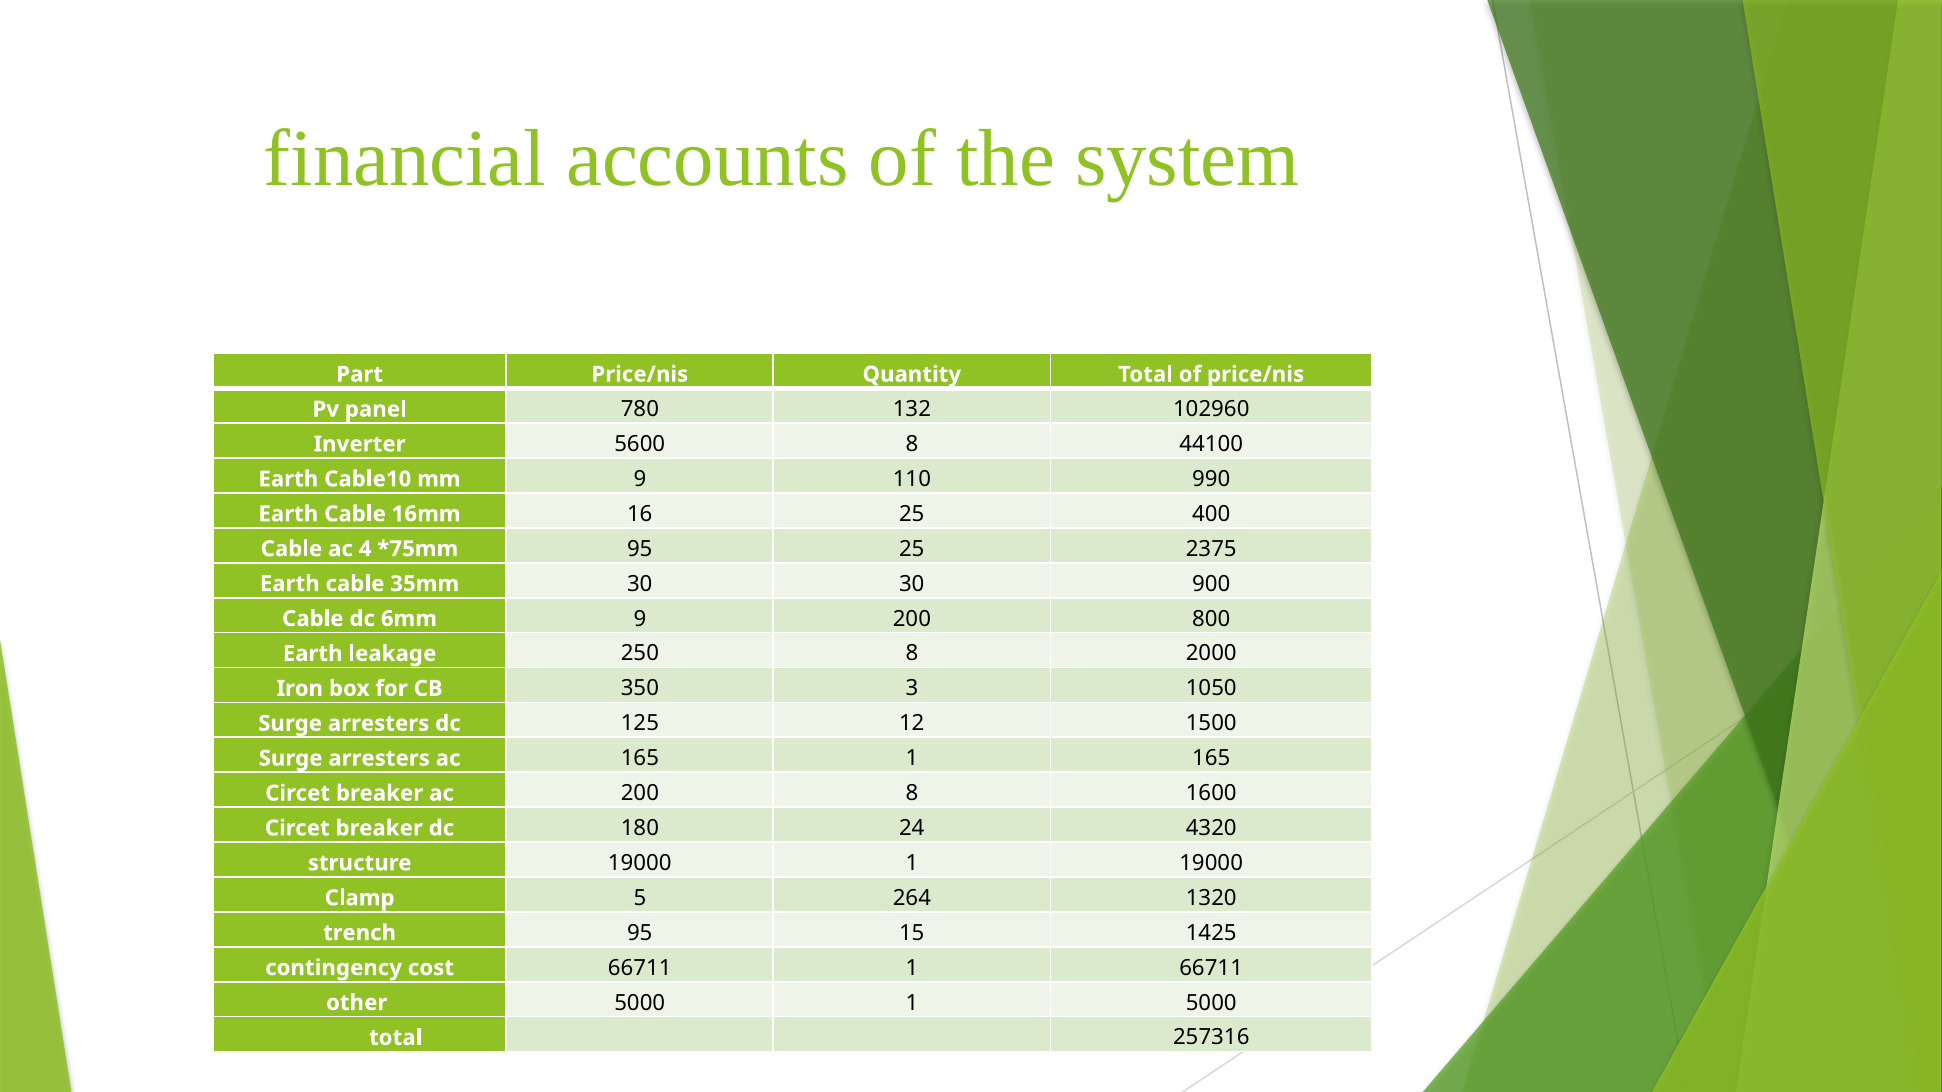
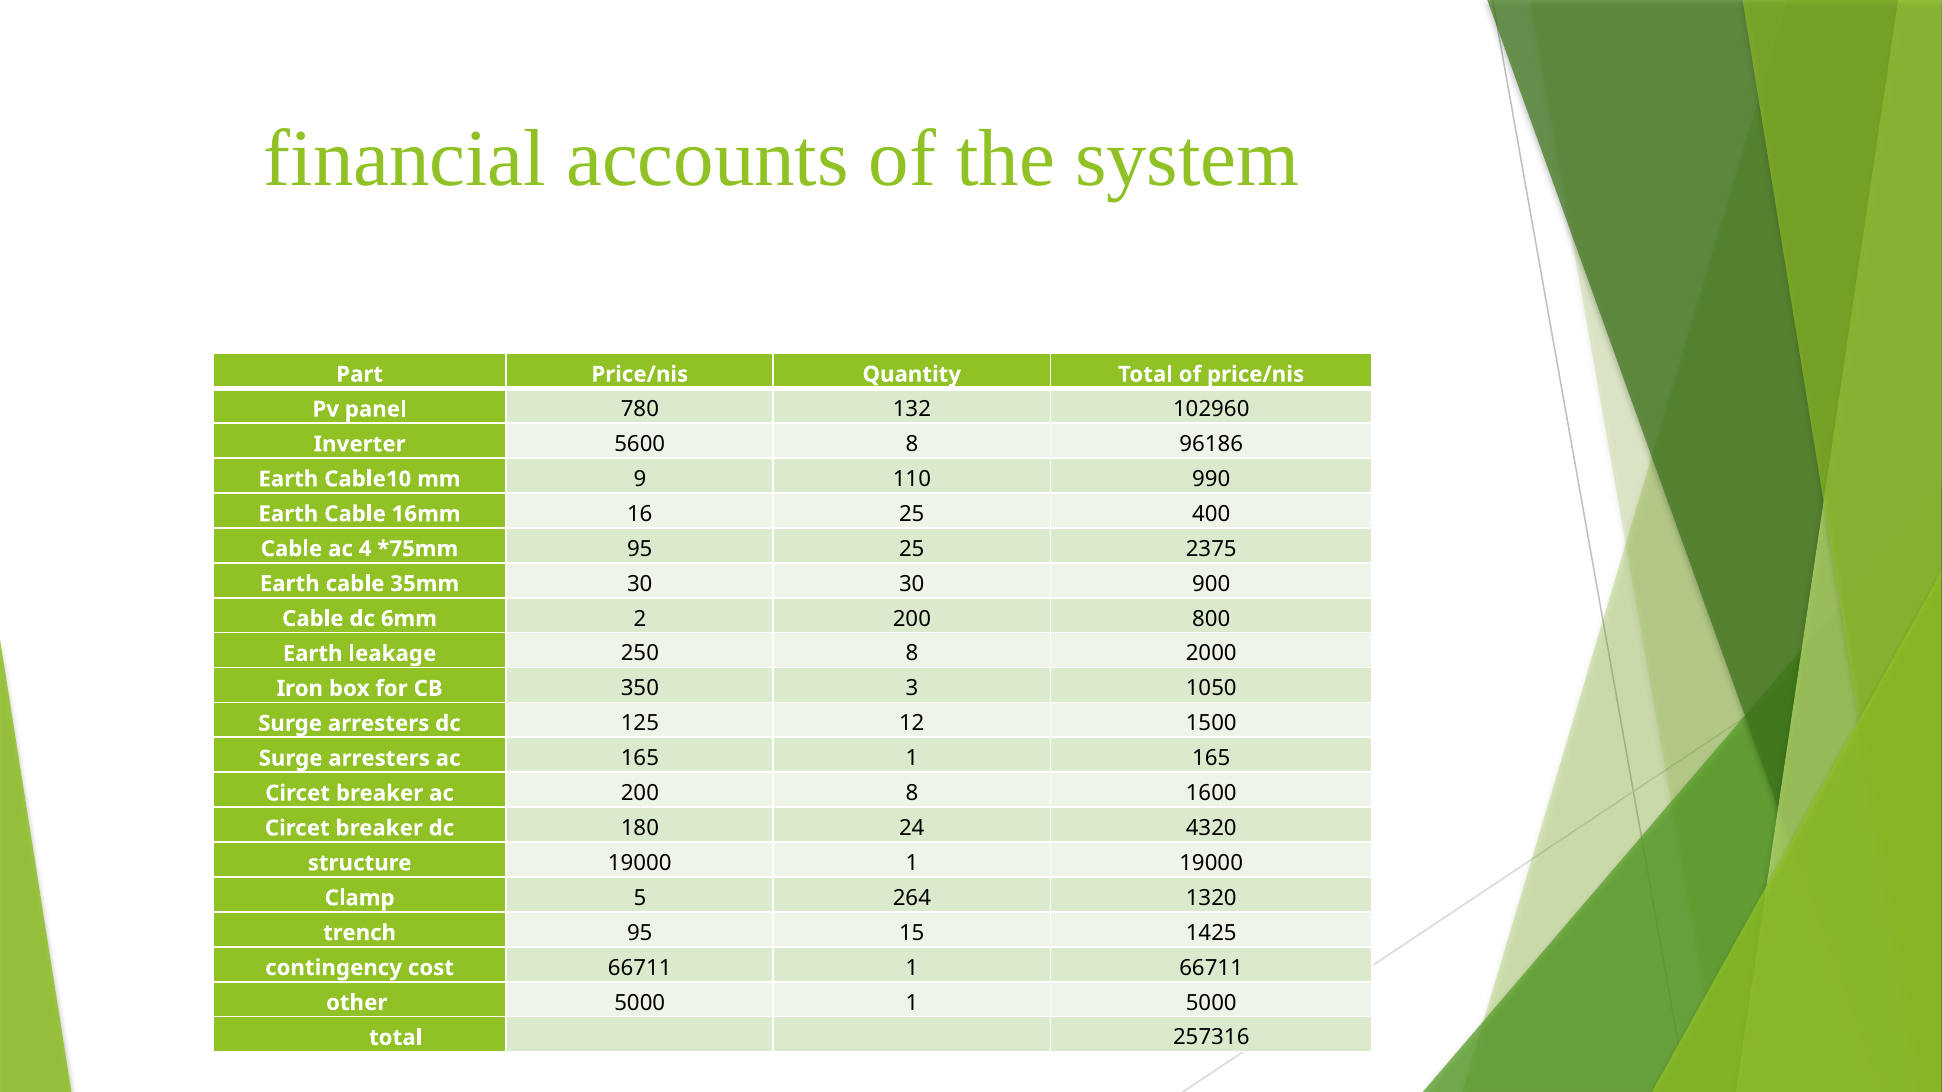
44100: 44100 -> 96186
9 at (640, 619): 9 -> 2
